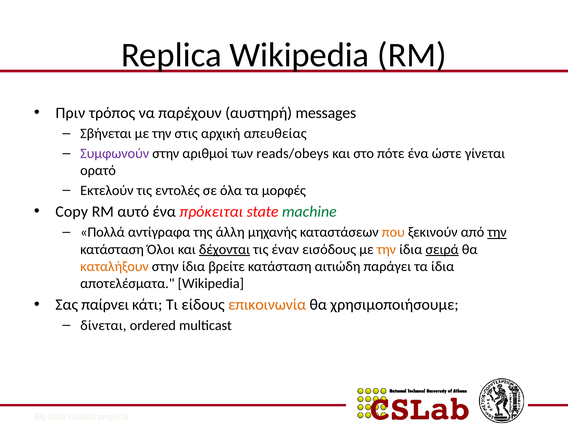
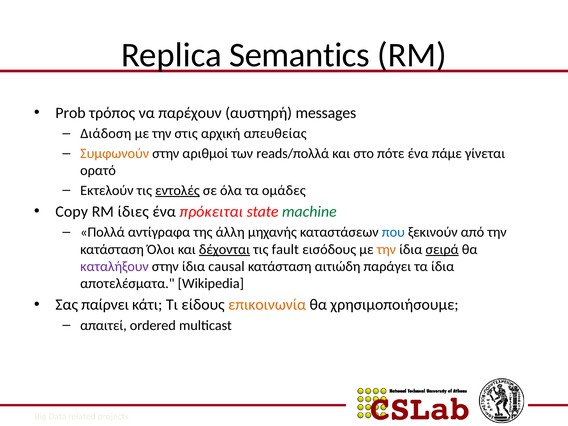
Replica Wikipedia: Wikipedia -> Semantics
Πριν: Πριν -> Prob
Σβήνεται: Σβήνεται -> Διάδοση
Συμφωνούν colour: purple -> orange
reads/obeys: reads/obeys -> reads/πολλά
ώστε: ώστε -> πάμε
εντολές underline: none -> present
μορφές: μορφές -> ομάδες
αυτό: αυτό -> ίδιες
που colour: orange -> blue
την at (497, 232) underline: present -> none
έναν: έναν -> fault
καταλήξουν colour: orange -> purple
βρείτε: βρείτε -> causal
δίνεται: δίνεται -> απαιτεί
